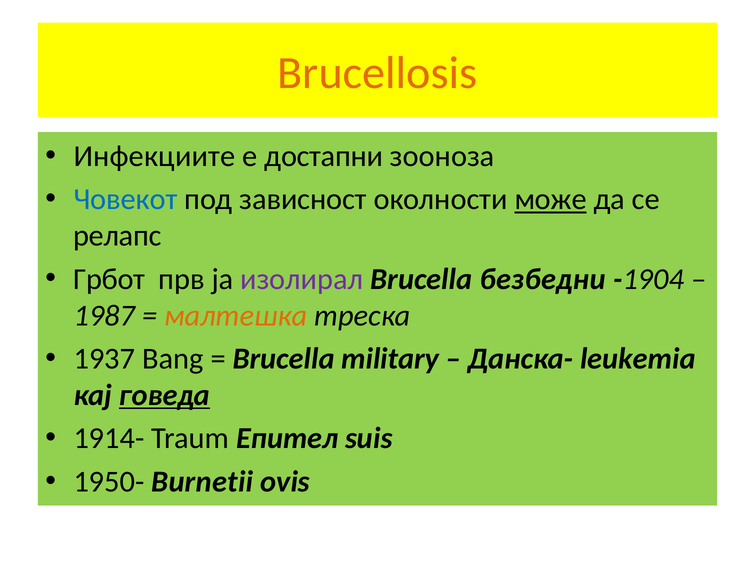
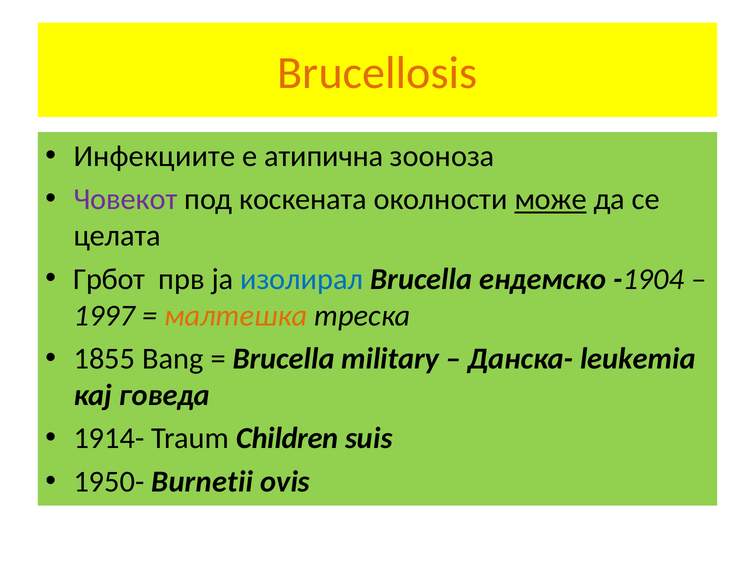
достапни: достапни -> атипична
Човекот colour: blue -> purple
зависност: зависност -> коскената
релапс: релапс -> целата
изолирал colour: purple -> blue
безбедни: безбедни -> ендемско
1987: 1987 -> 1997
1937: 1937 -> 1855
говеда underline: present -> none
Епител: Епител -> Children
